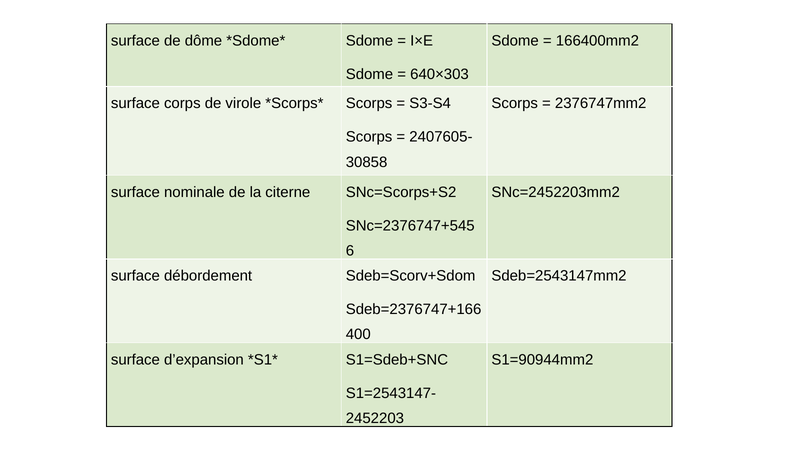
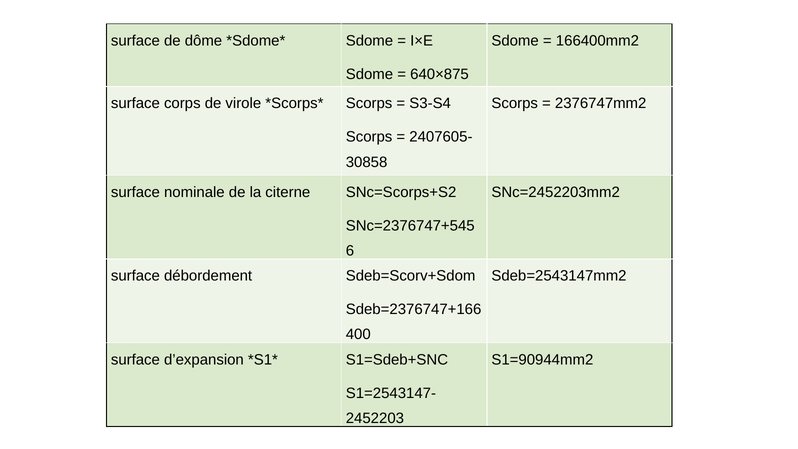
640×303: 640×303 -> 640×875
